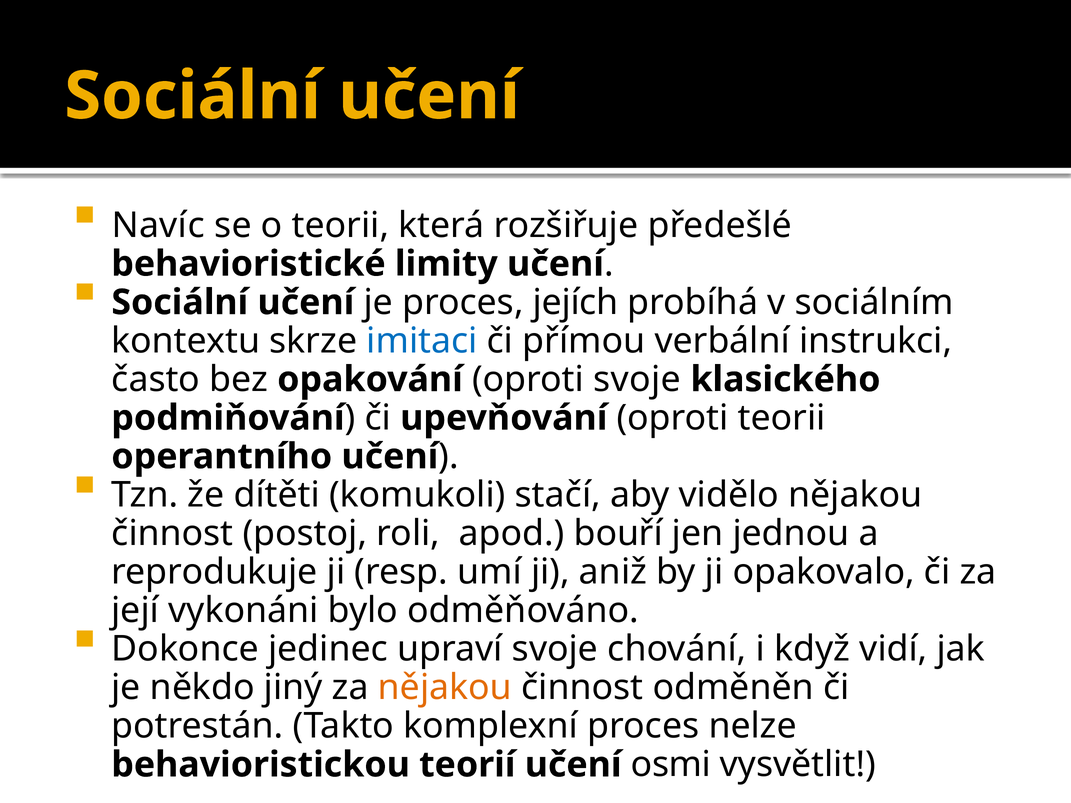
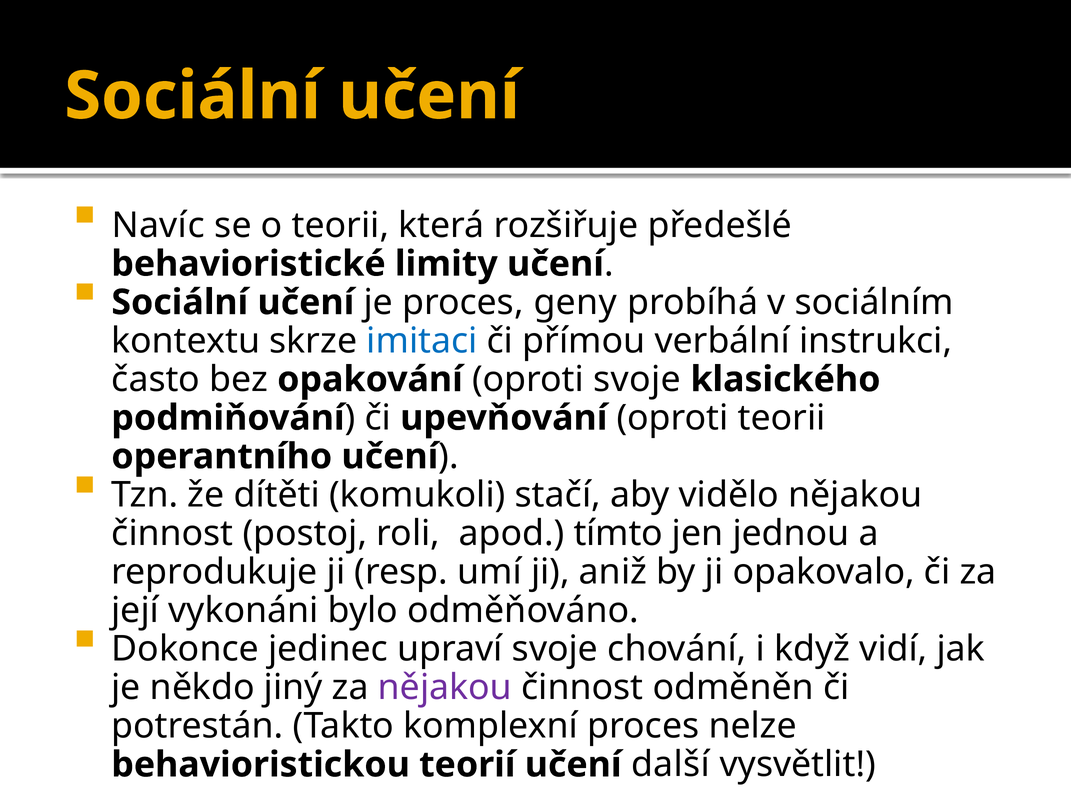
jejích: jejích -> geny
bouří: bouří -> tímto
nějakou at (445, 688) colour: orange -> purple
osmi: osmi -> další
